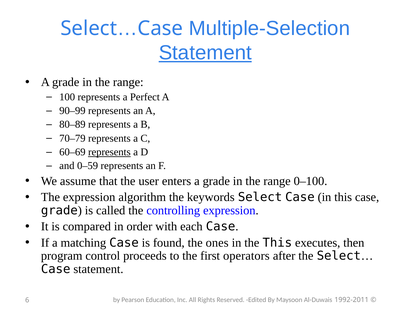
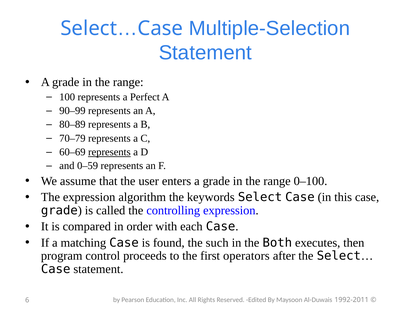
Statement at (205, 53) underline: present -> none
ones: ones -> such
the This: This -> Both
